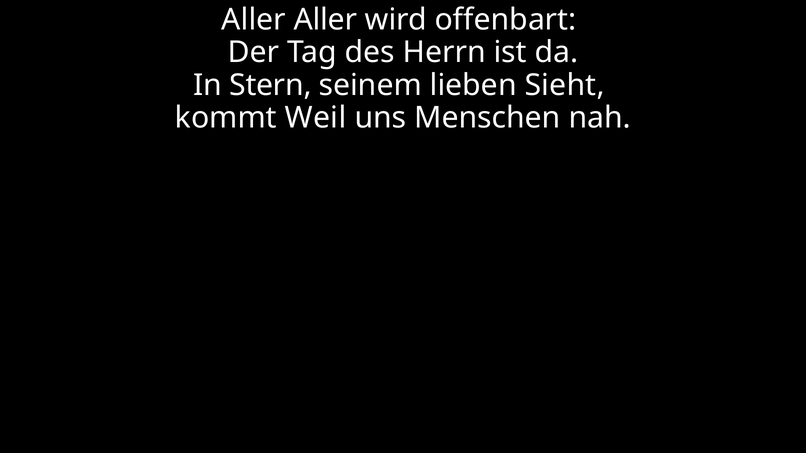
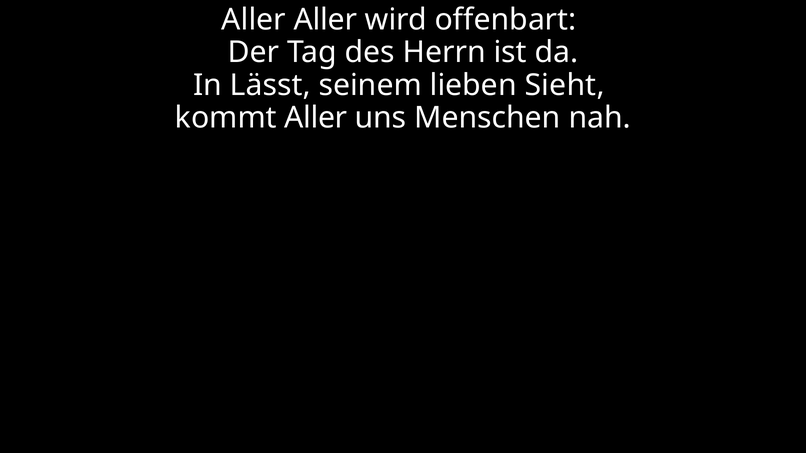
Stern: Stern -> Lässt
kommt Weil: Weil -> Aller
